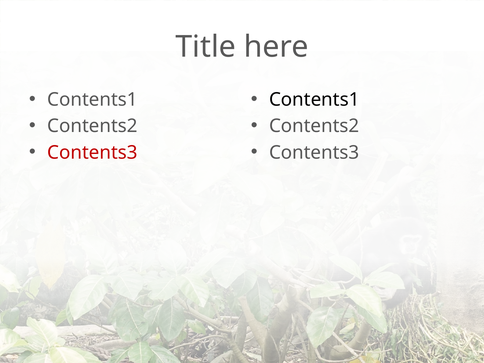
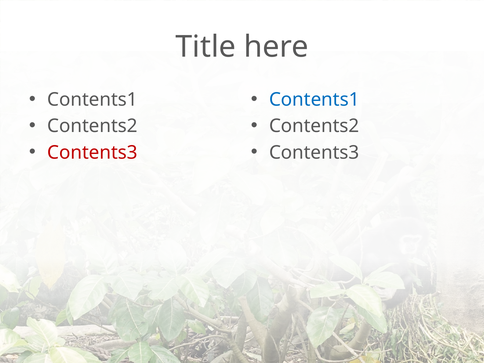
Contents1 at (314, 100) colour: black -> blue
